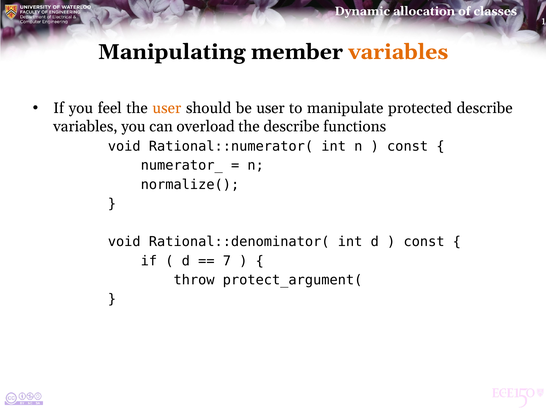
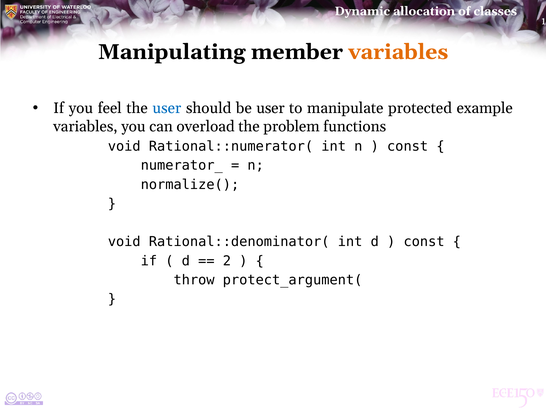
user at (167, 108) colour: orange -> blue
protected describe: describe -> example
the describe: describe -> problem
7: 7 -> 2
